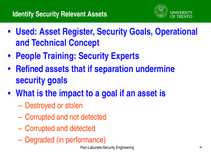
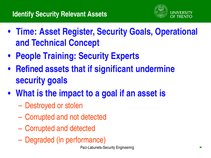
Used: Used -> Time
separation: separation -> significant
